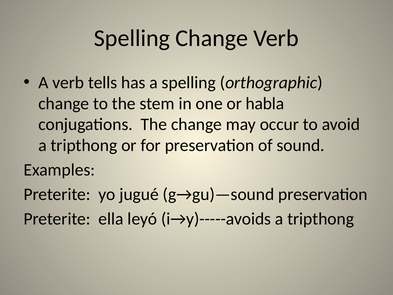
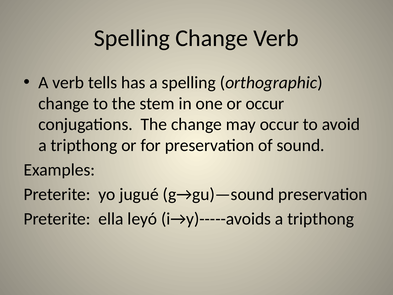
or habla: habla -> occur
